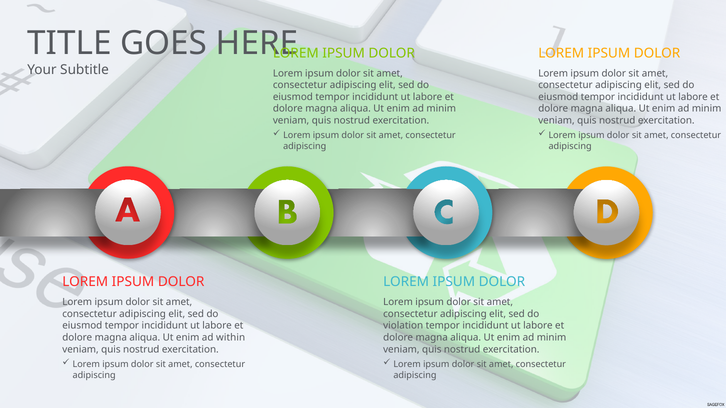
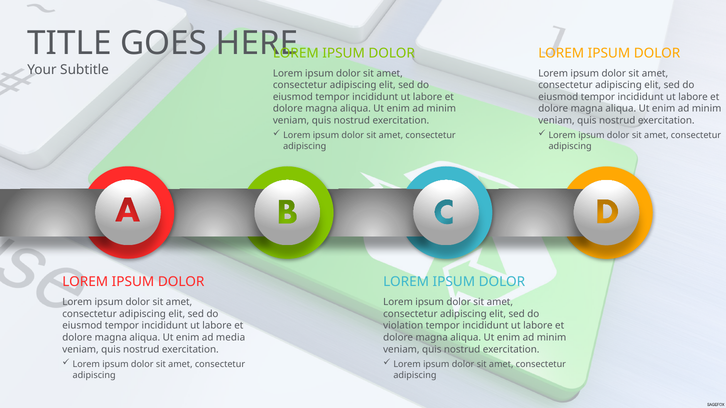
within: within -> media
